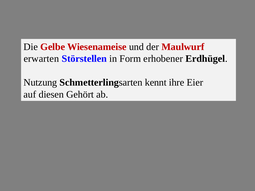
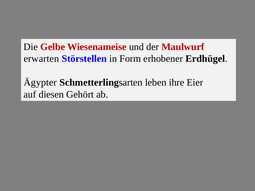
Nutzung: Nutzung -> Ägypter
kennt: kennt -> leben
